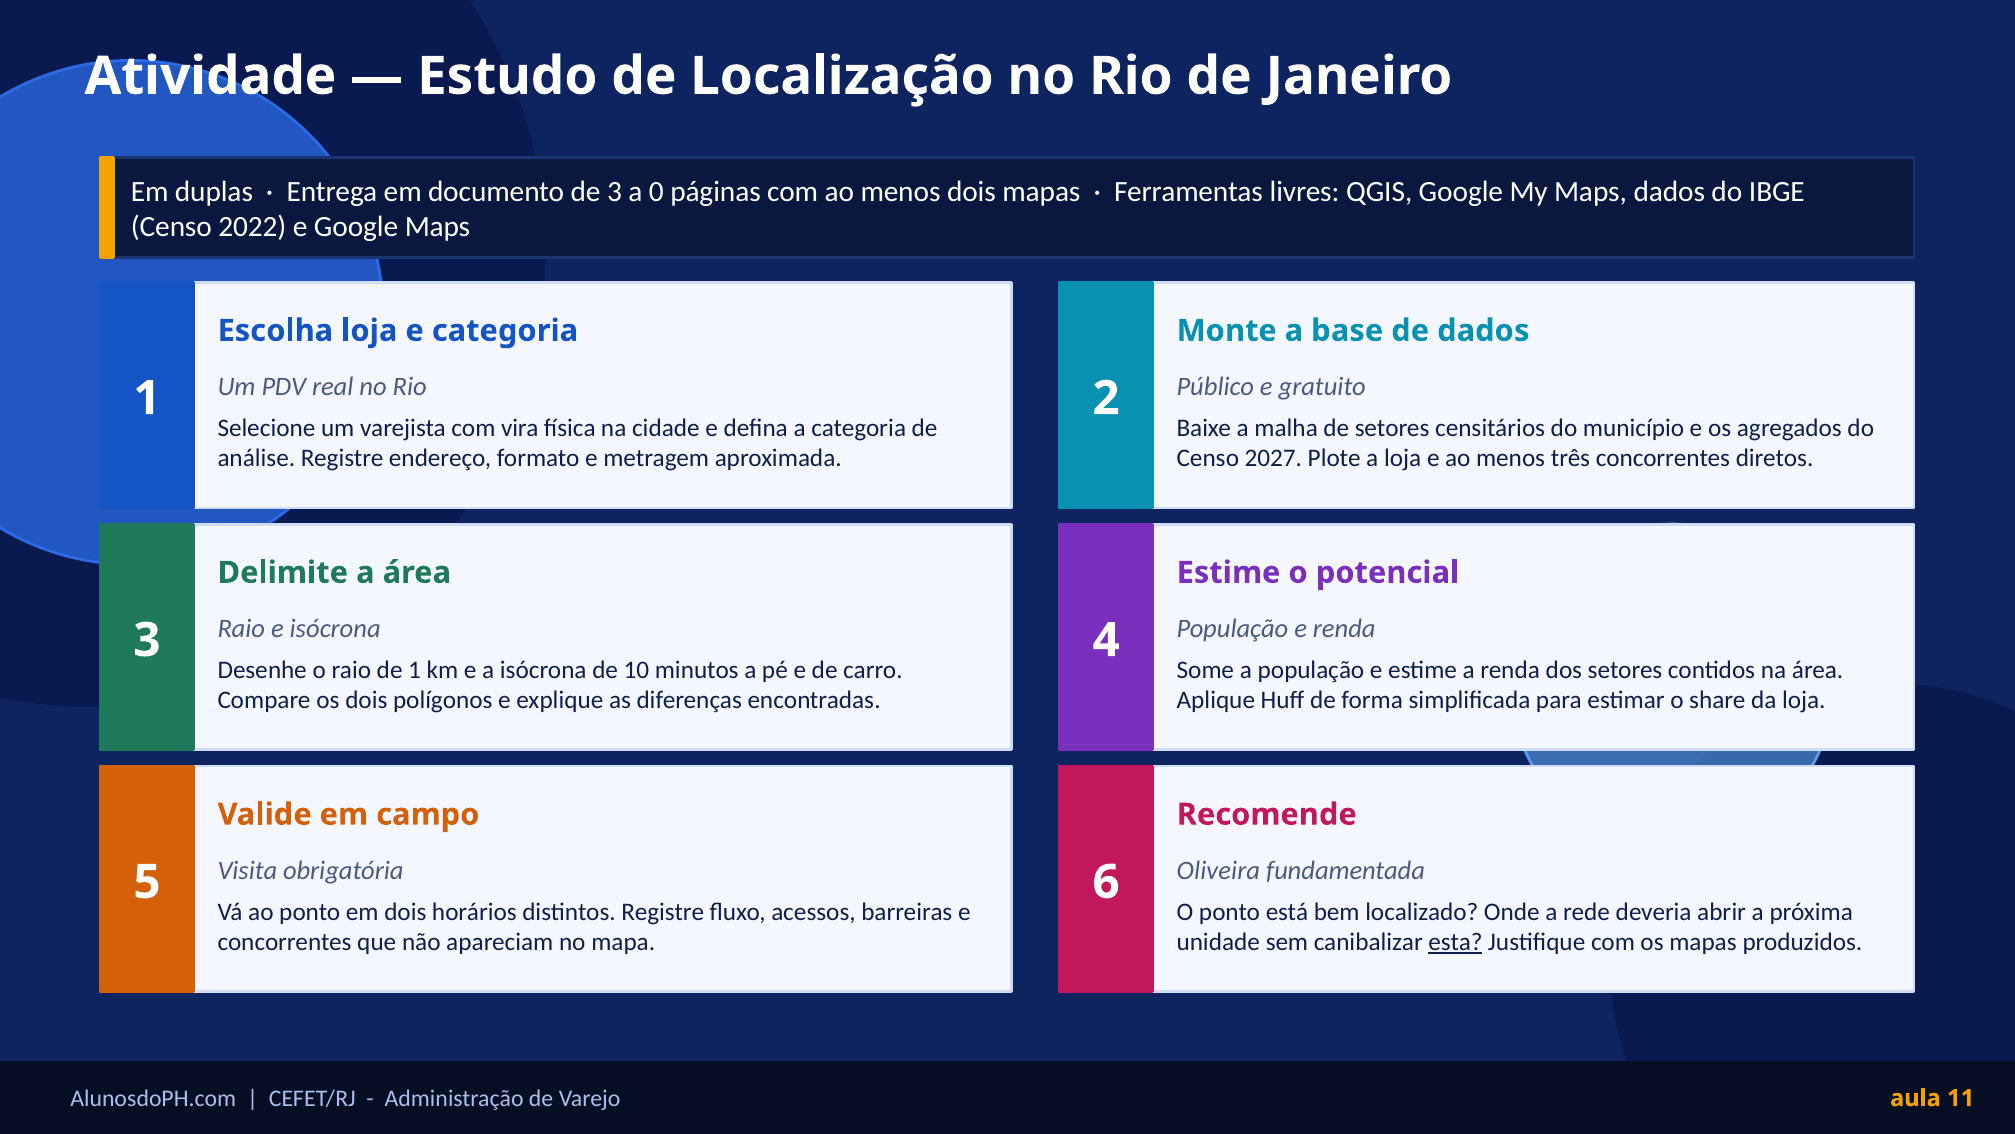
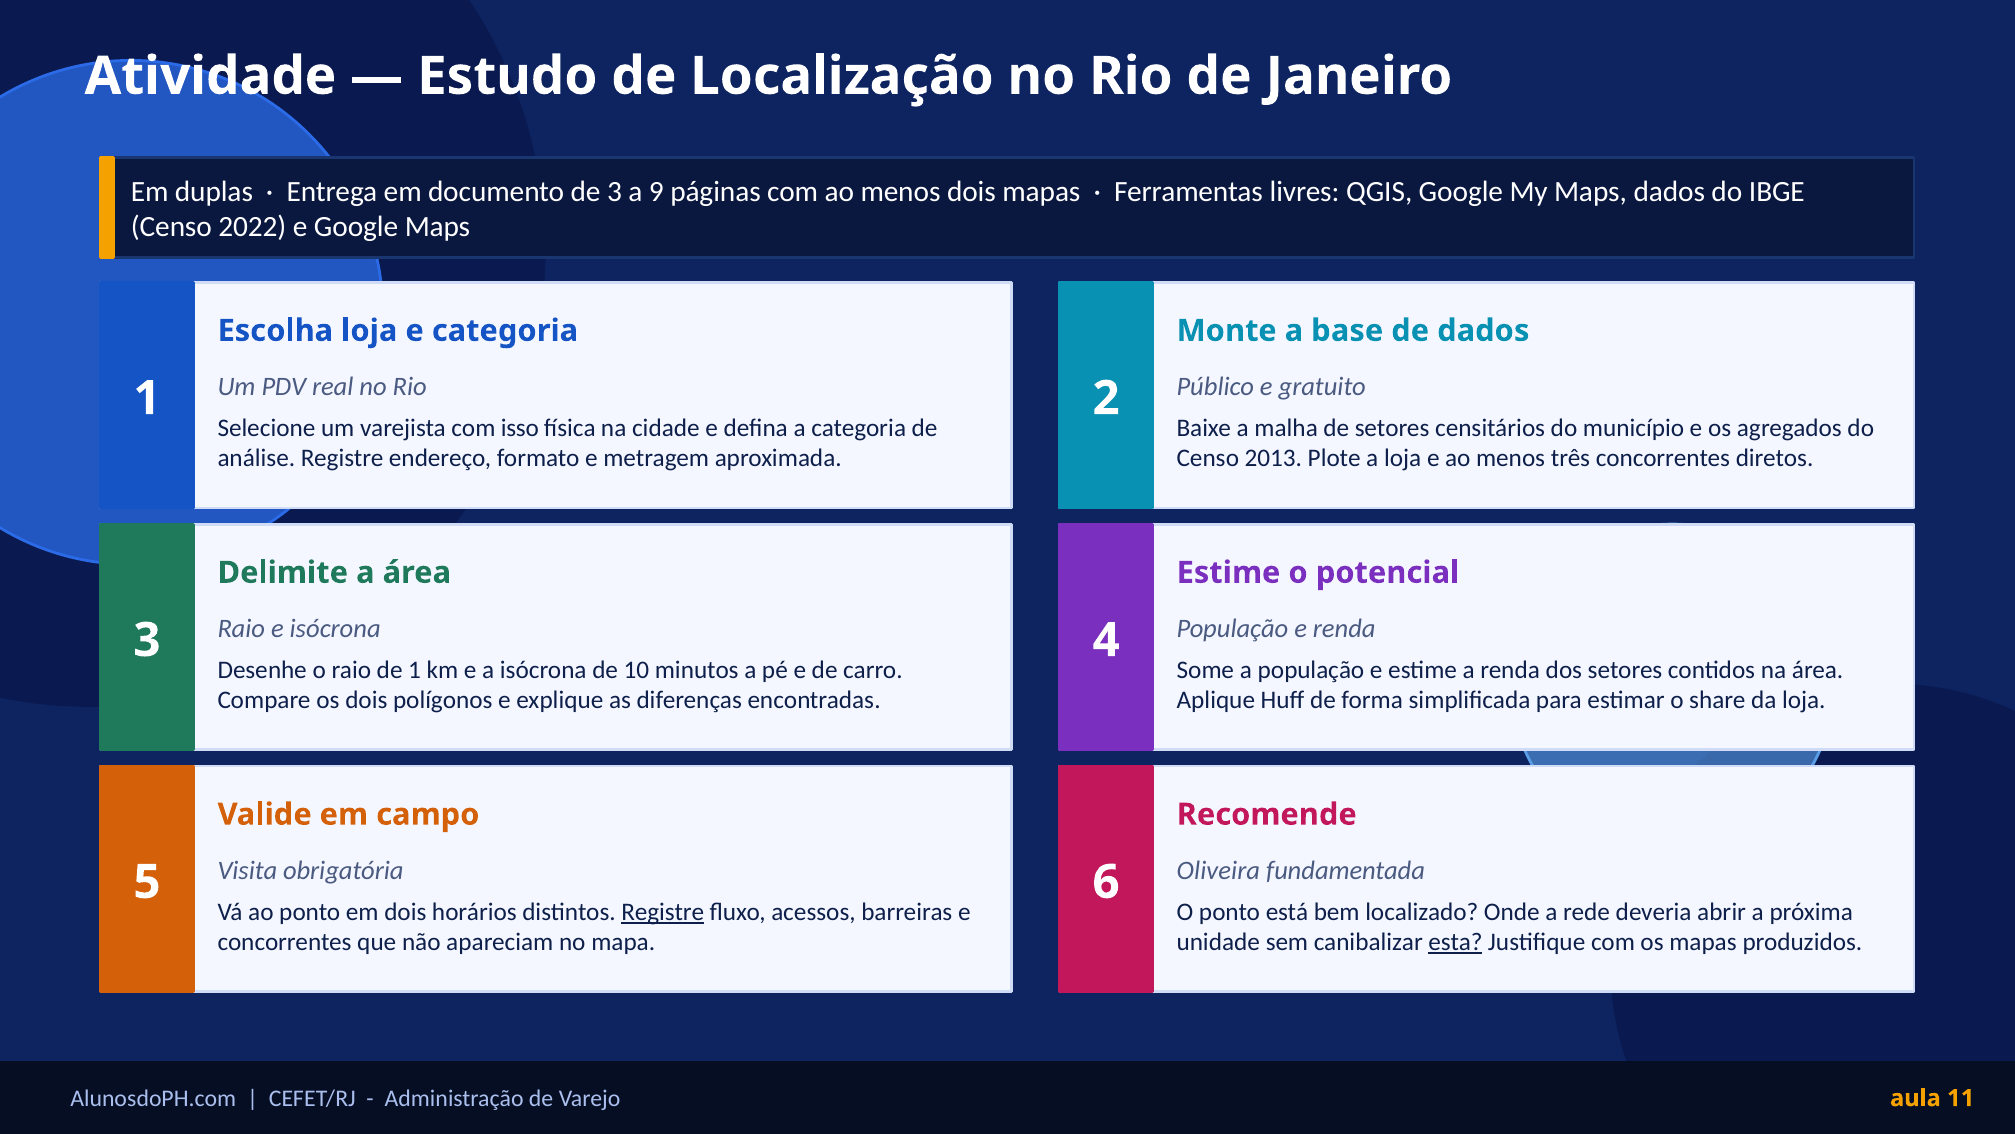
0: 0 -> 9
vira: vira -> isso
2027: 2027 -> 2013
Registre at (663, 912) underline: none -> present
